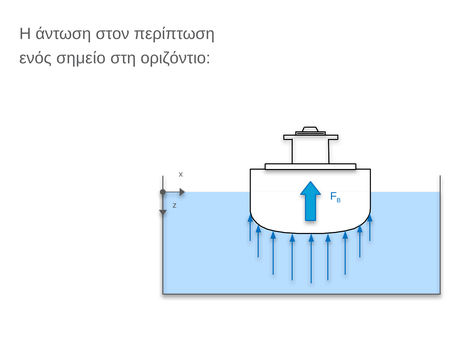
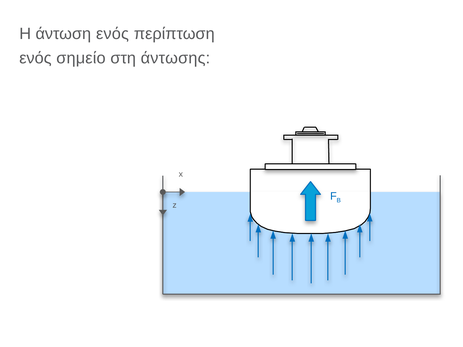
άντωση στον: στον -> ενός
οριζόντιο: οριζόντιο -> άντωσης
